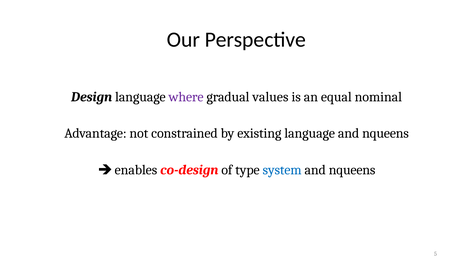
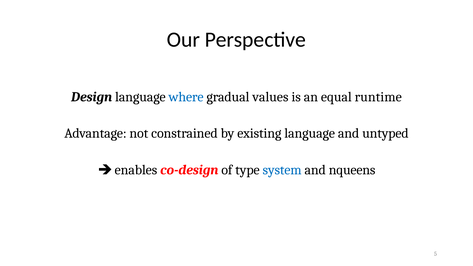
where colour: purple -> blue
nominal: nominal -> runtime
language and nqueens: nqueens -> untyped
